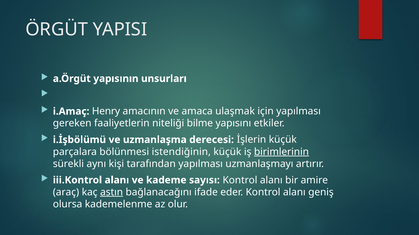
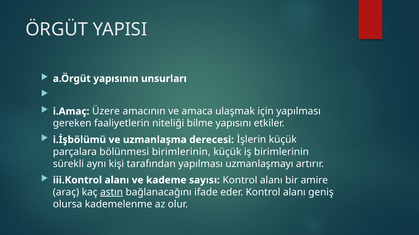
Henry: Henry -> Üzere
bölünmesi istendiğinin: istendiğinin -> birimlerinin
birimlerinin at (281, 152) underline: present -> none
